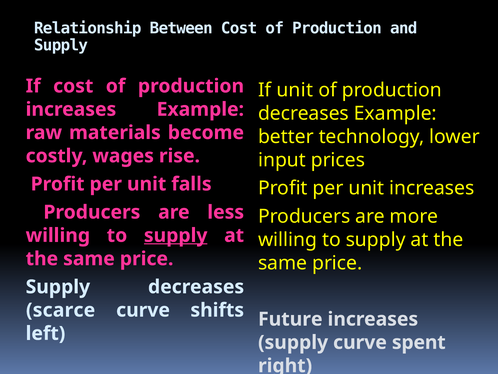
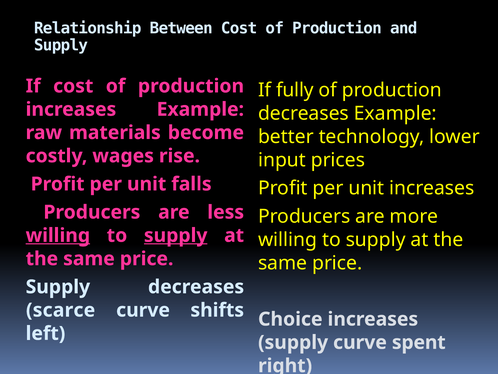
If unit: unit -> fully
willing at (58, 235) underline: none -> present
Future: Future -> Choice
